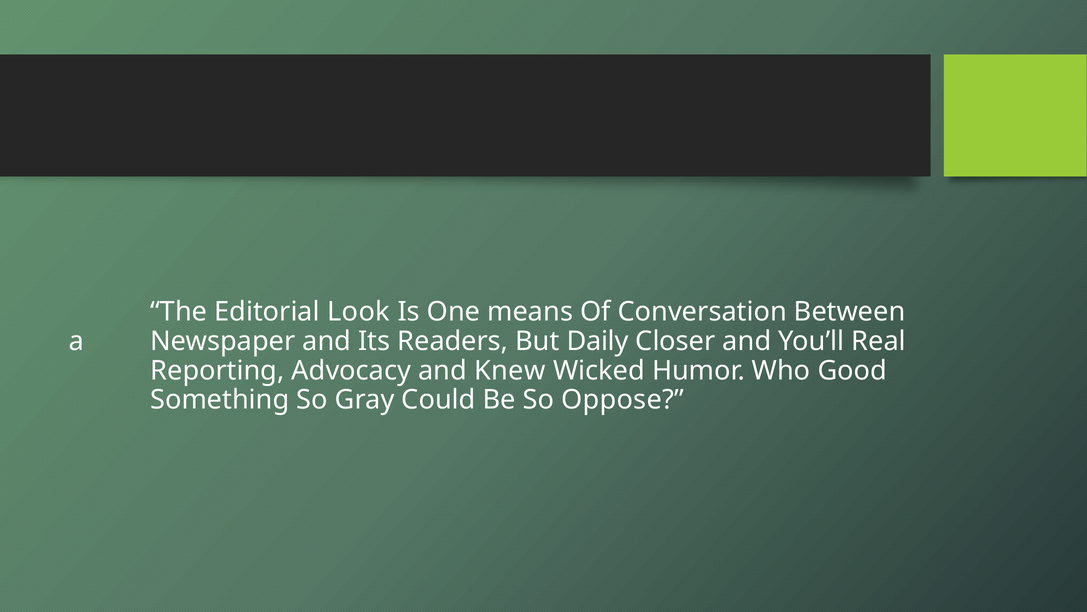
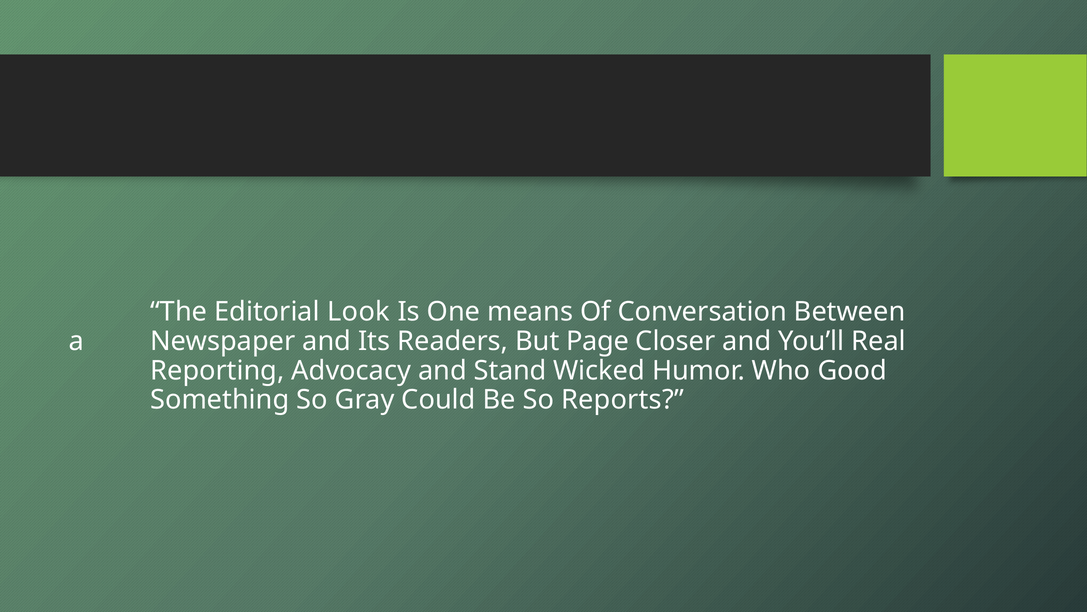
Daily: Daily -> Page
Knew: Knew -> Stand
Oppose: Oppose -> Reports
